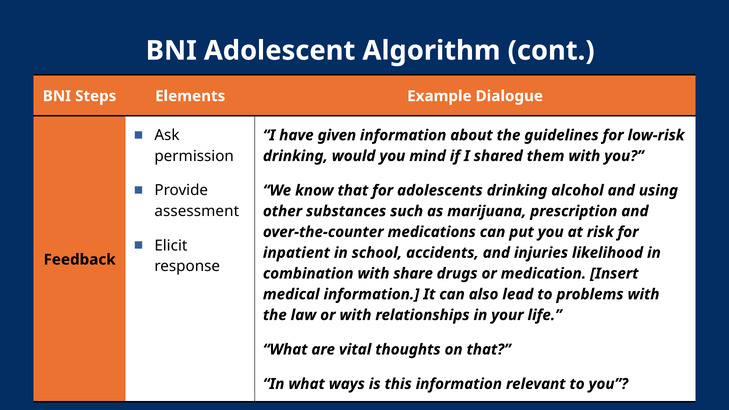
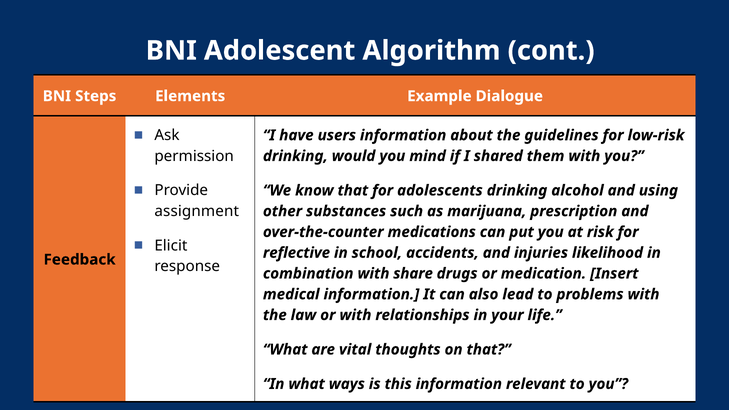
given: given -> users
assessment: assessment -> assignment
inpatient: inpatient -> reflective
